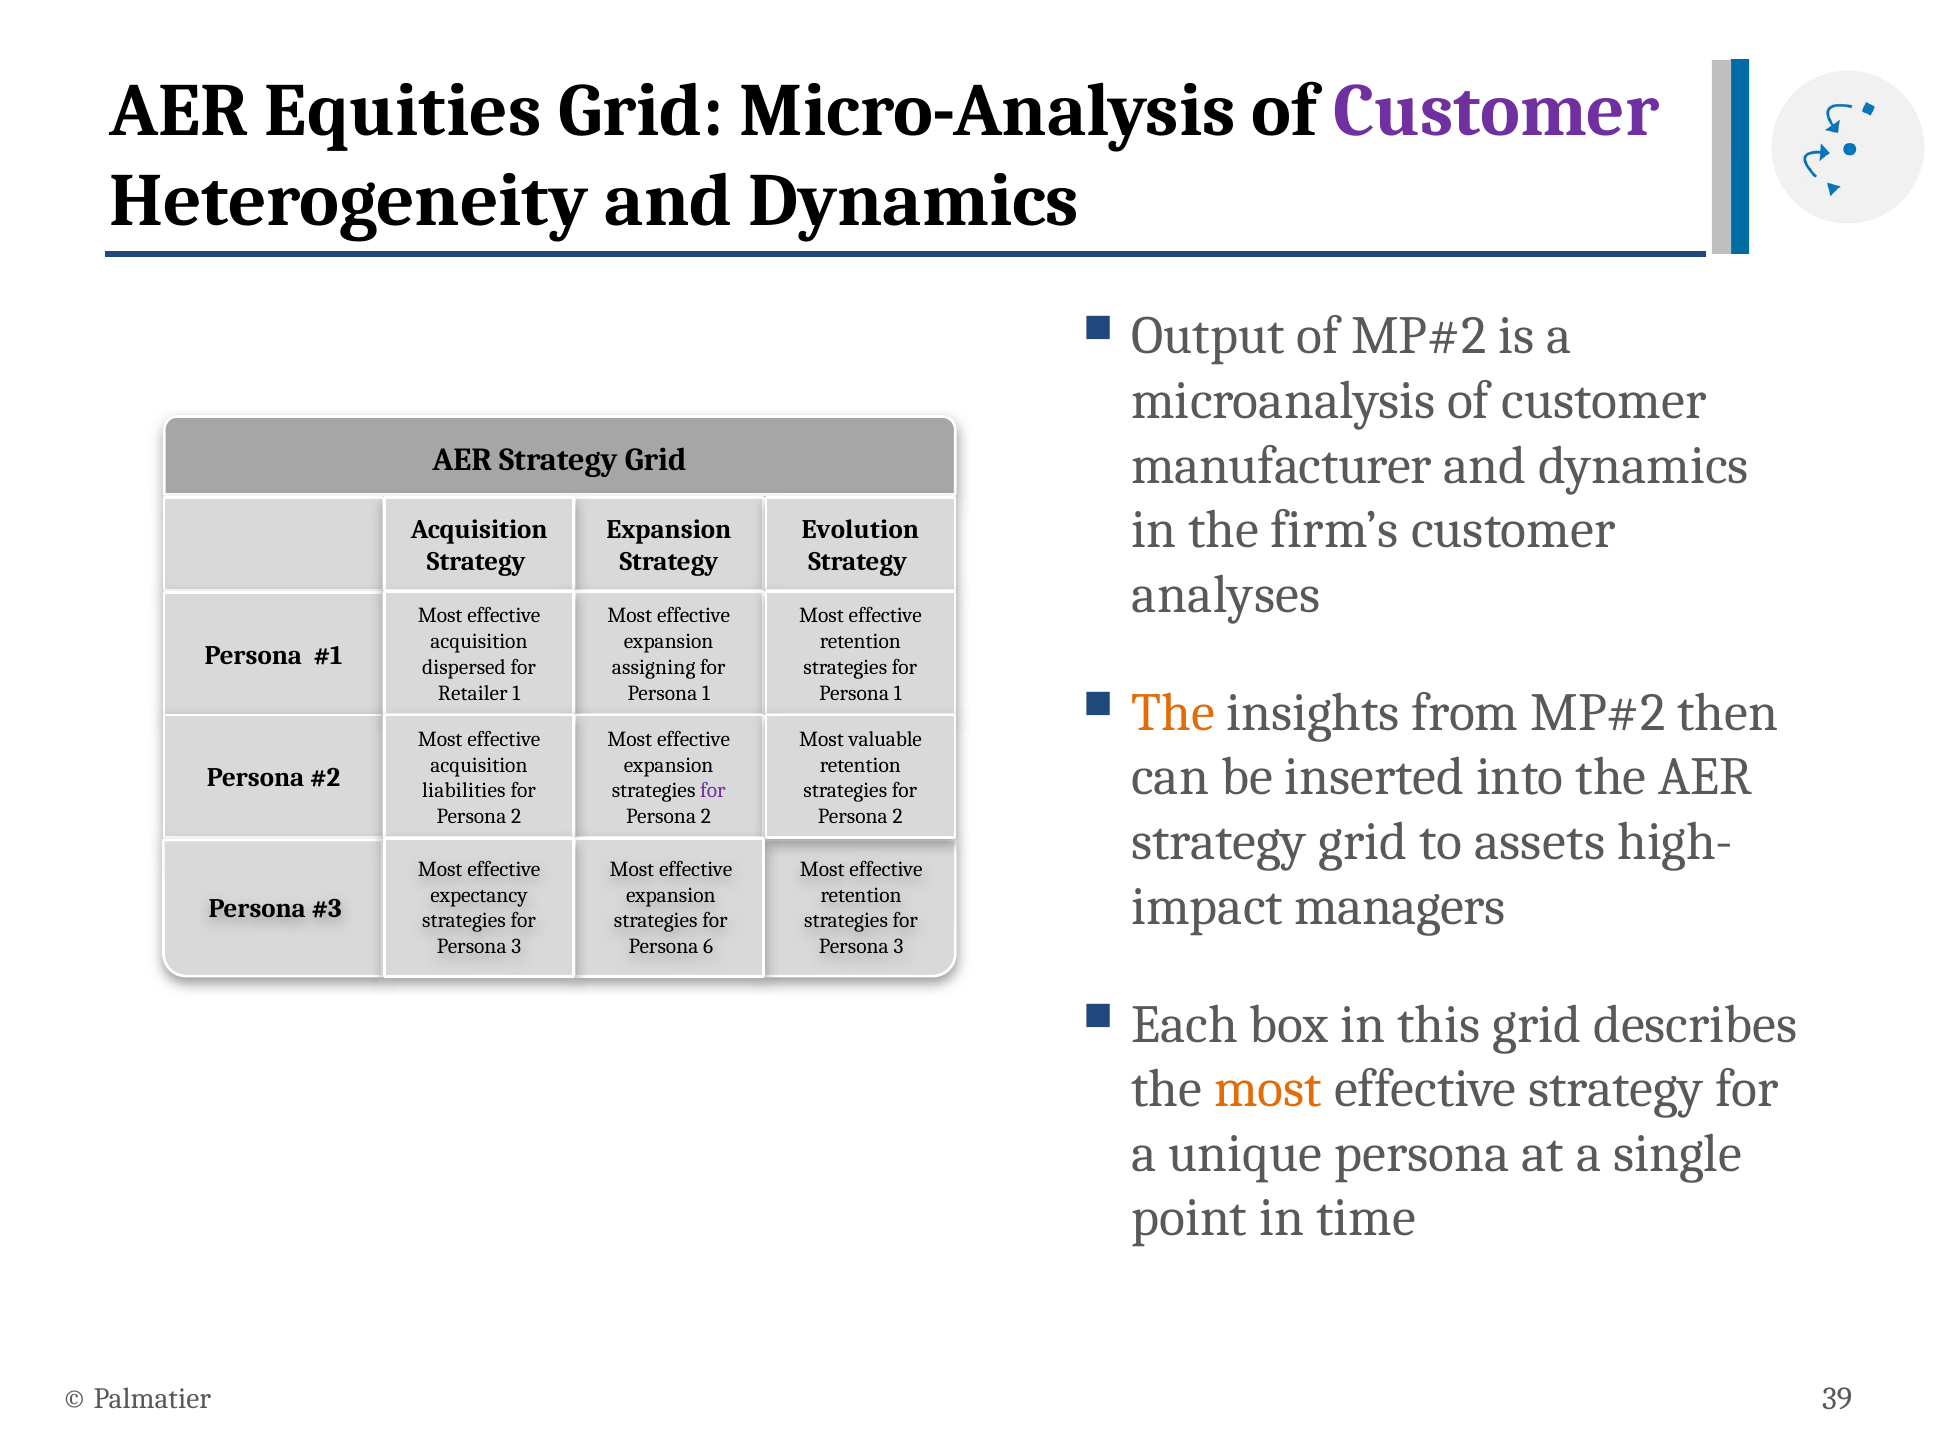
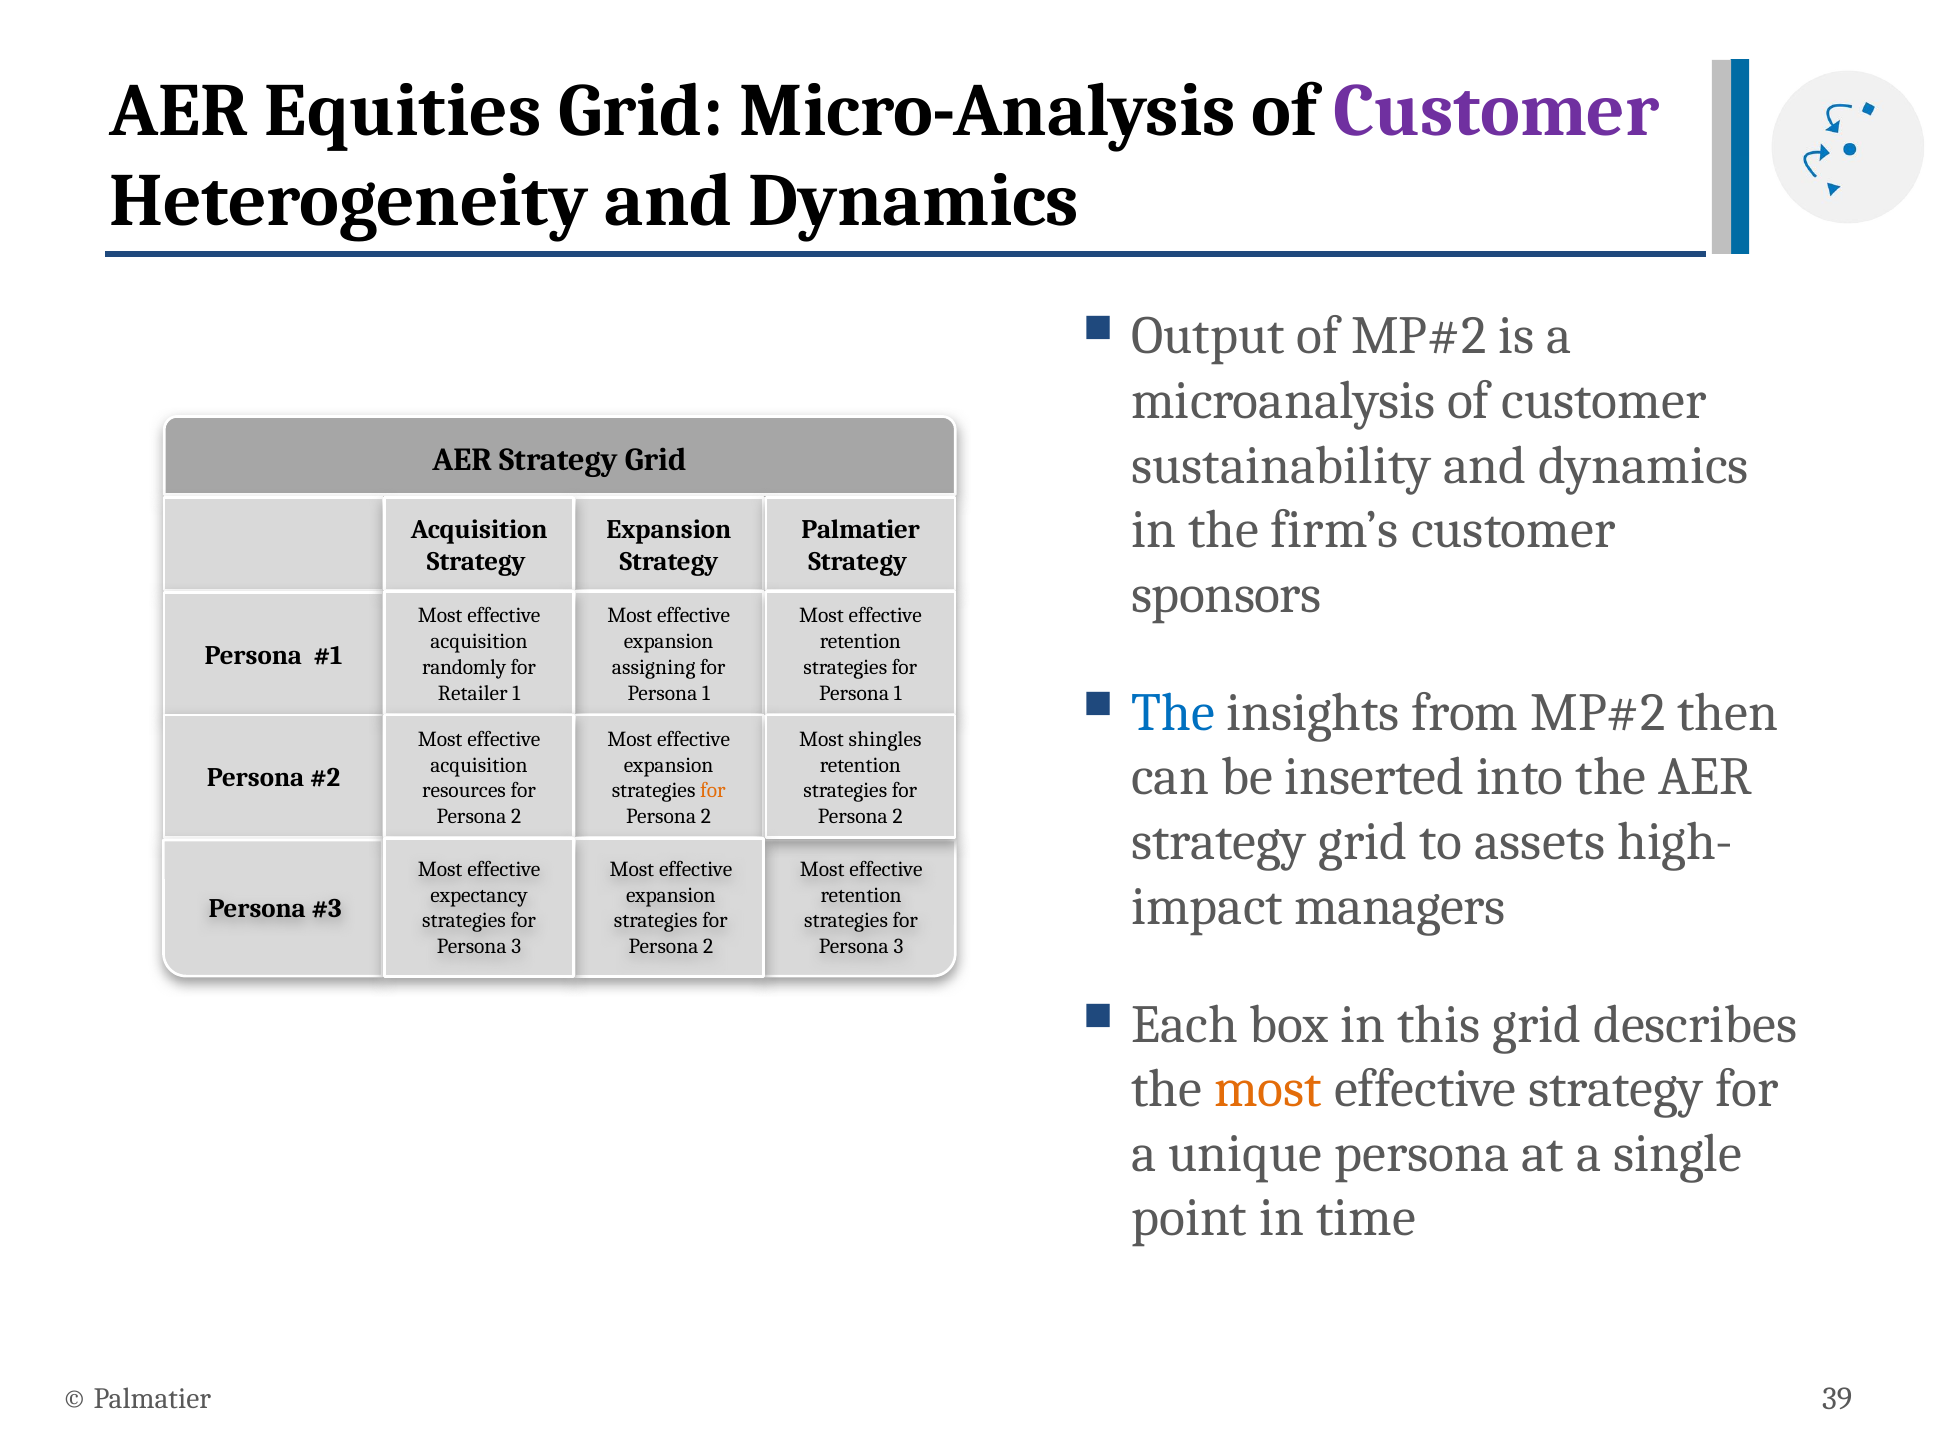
manufacturer: manufacturer -> sustainability
Evolution at (860, 529): Evolution -> Palmatier
analyses: analyses -> sponsors
dispersed: dispersed -> randomly
The at (1173, 713) colour: orange -> blue
valuable: valuable -> shingles
liabilities: liabilities -> resources
for at (713, 791) colour: purple -> orange
6 at (708, 946): 6 -> 2
